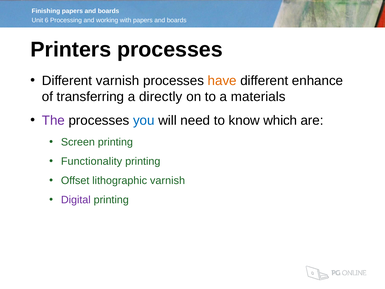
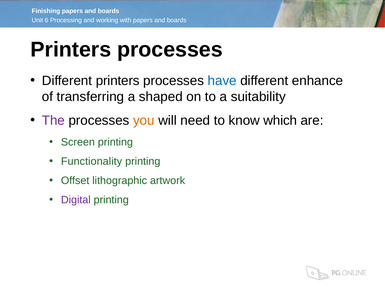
Different varnish: varnish -> printers
have colour: orange -> blue
directly: directly -> shaped
materials: materials -> suitability
you colour: blue -> orange
lithographic varnish: varnish -> artwork
